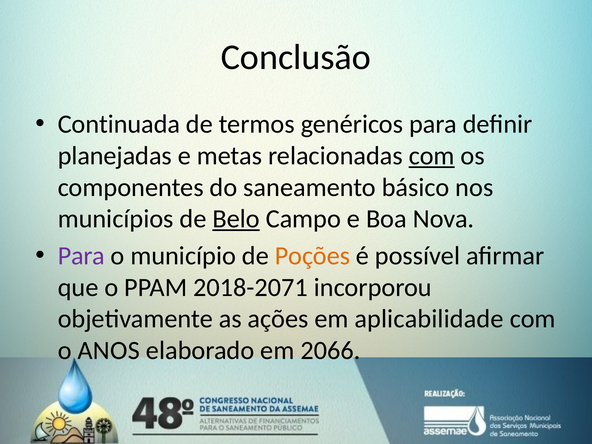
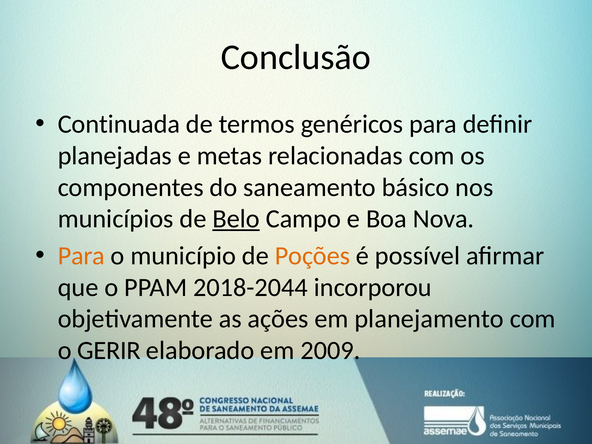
com at (432, 156) underline: present -> none
Para at (81, 256) colour: purple -> orange
2018-2071: 2018-2071 -> 2018-2044
aplicabilidade: aplicabilidade -> planejamento
ANOS: ANOS -> GERIR
2066: 2066 -> 2009
